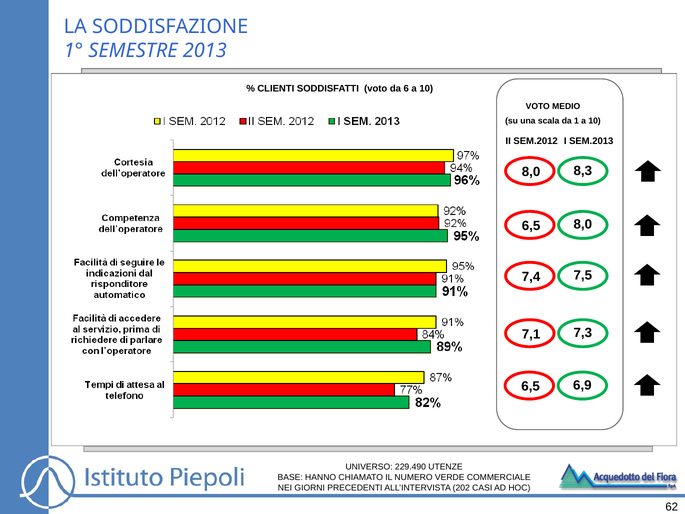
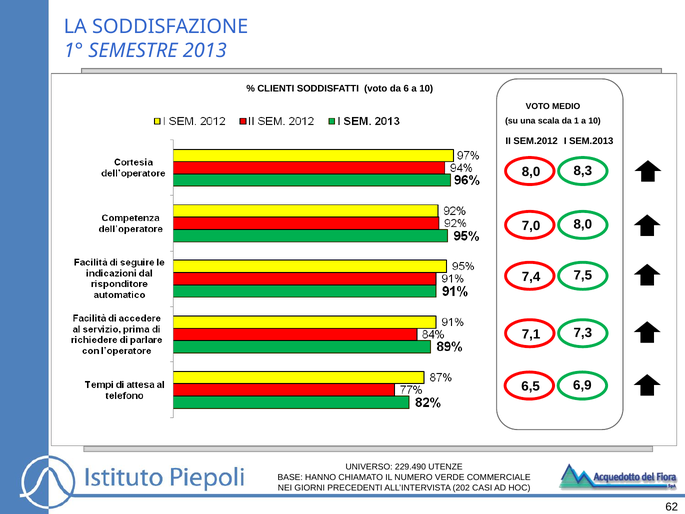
6,5 at (531, 226): 6,5 -> 7,0
